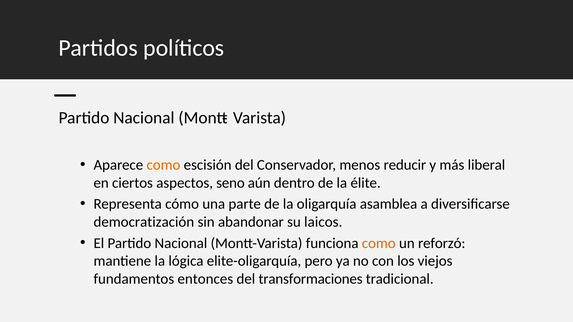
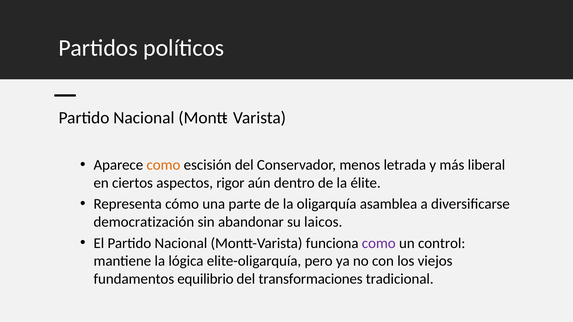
reducir: reducir -> letrada
seno: seno -> rigor
como at (379, 243) colour: orange -> purple
reforzó: reforzó -> control
entonces: entonces -> equilibrio
